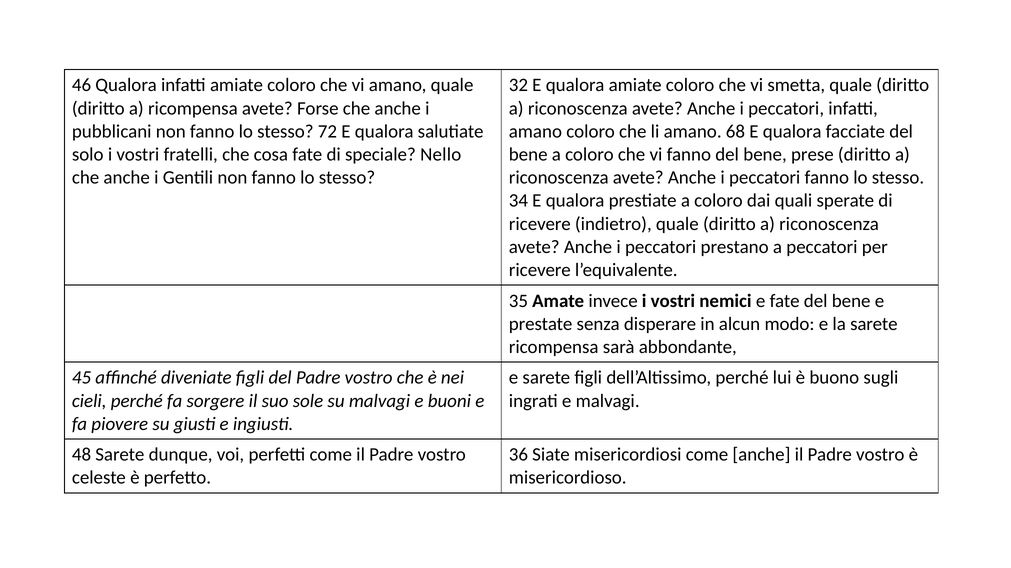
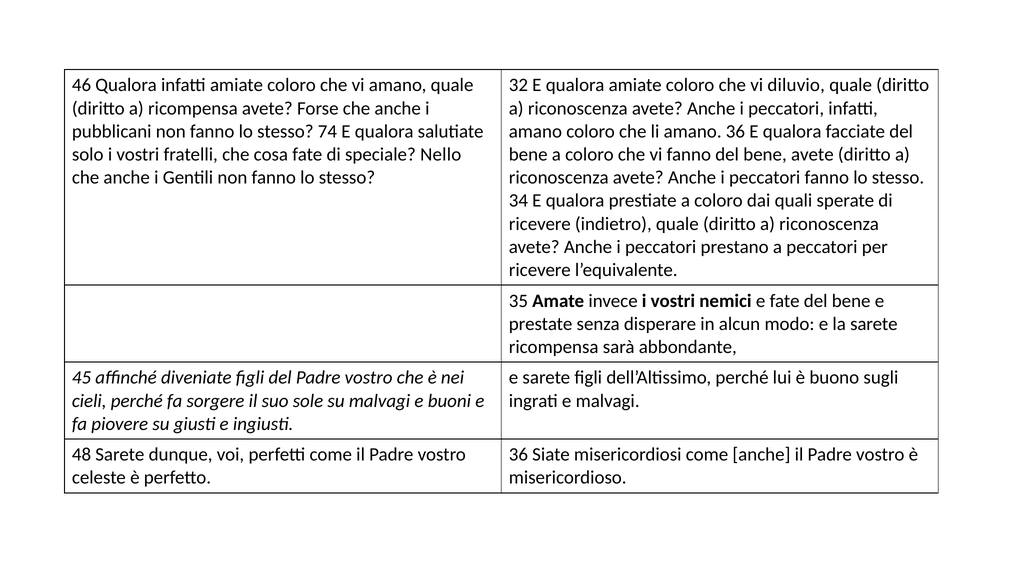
smetta: smetta -> diluvio
72: 72 -> 74
amano 68: 68 -> 36
bene prese: prese -> avete
